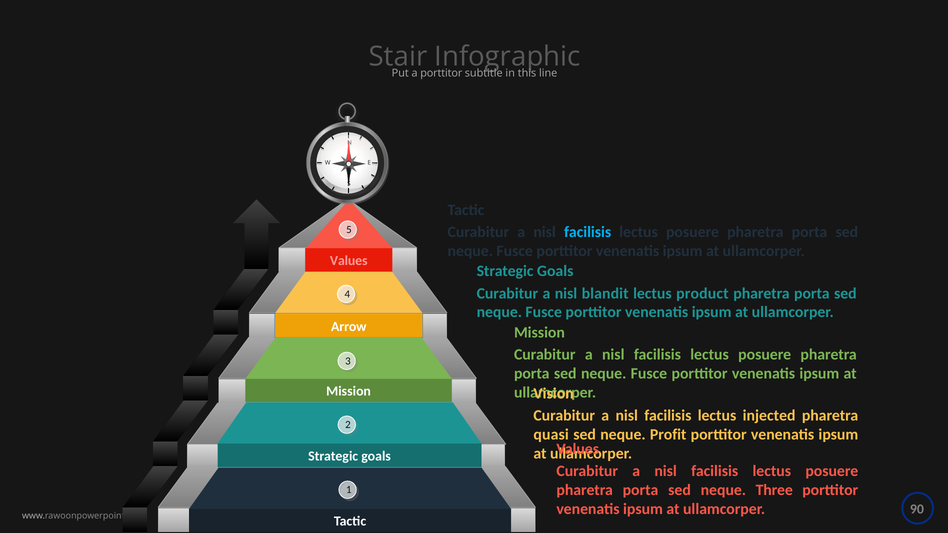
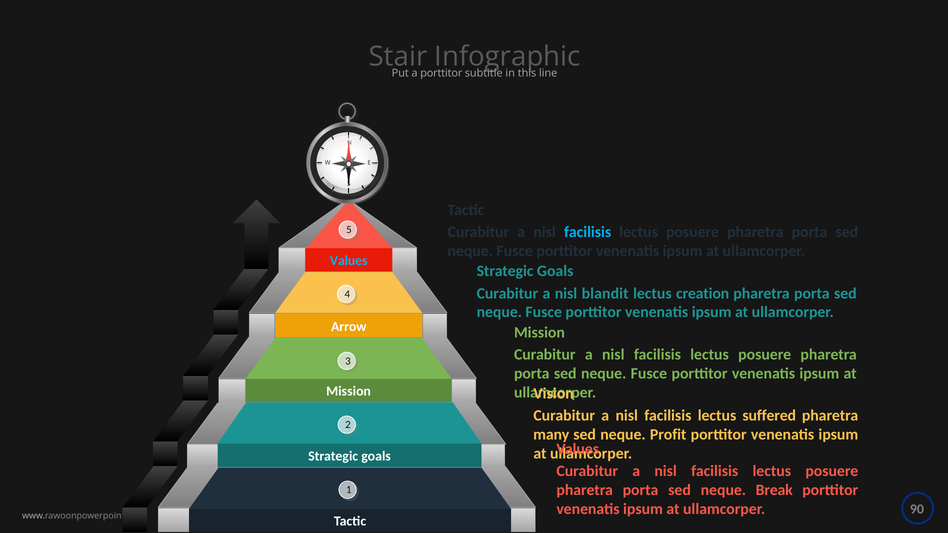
Values at (349, 261) colour: pink -> light blue
product: product -> creation
injected: injected -> suffered
quasi: quasi -> many
Three: Three -> Break
